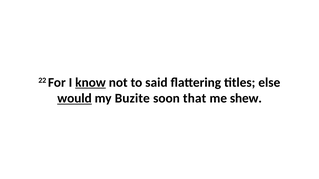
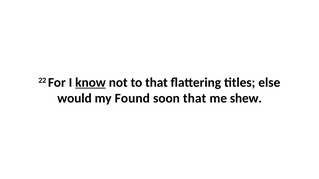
to said: said -> that
would underline: present -> none
Buzite: Buzite -> Found
